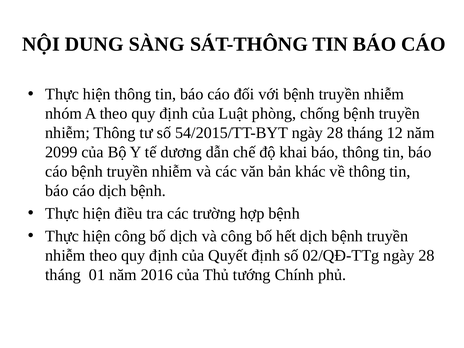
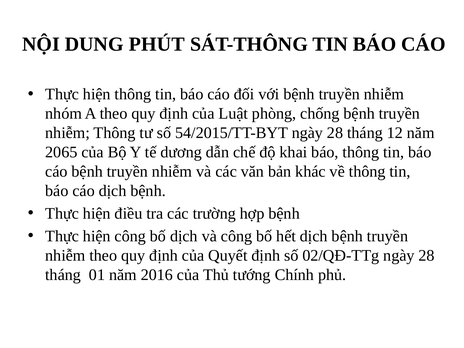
SÀNG: SÀNG -> PHÚT
2099: 2099 -> 2065
